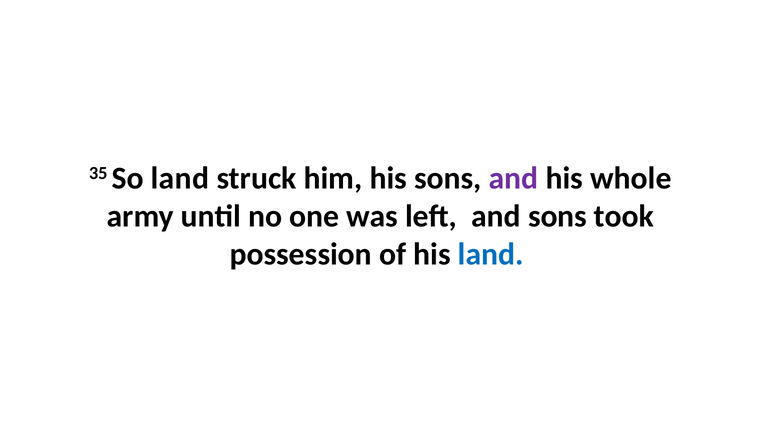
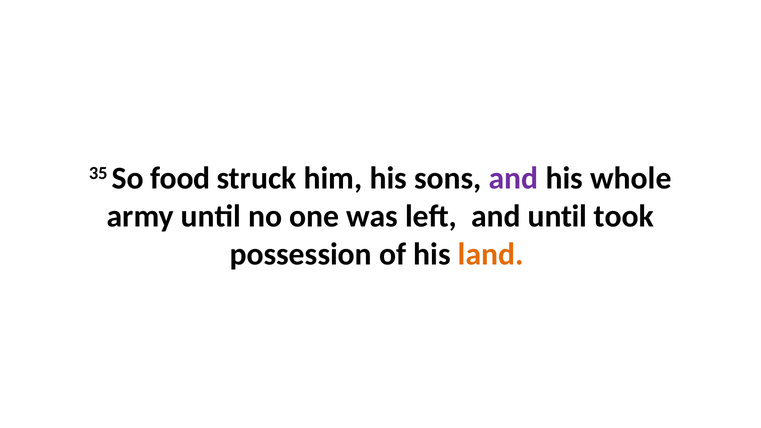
So land: land -> food
and sons: sons -> until
land at (491, 254) colour: blue -> orange
